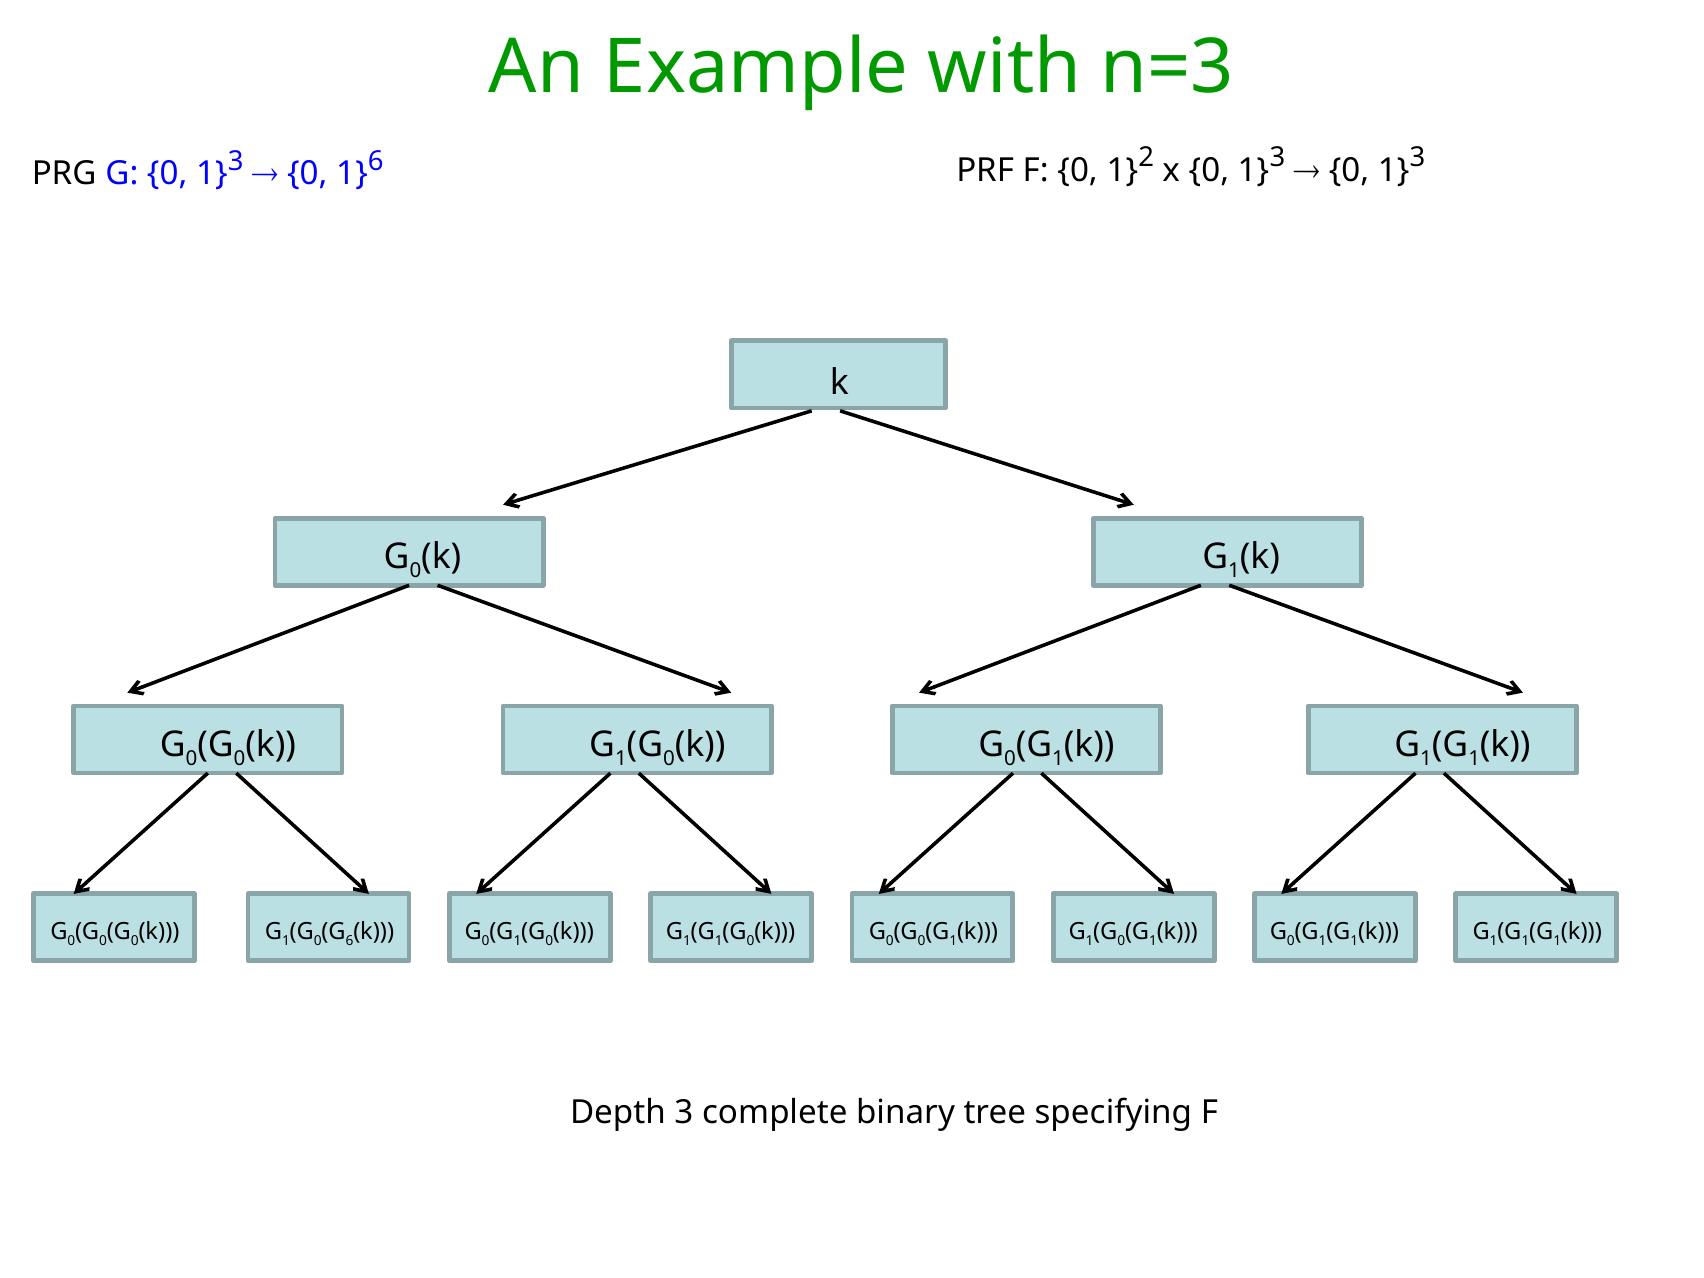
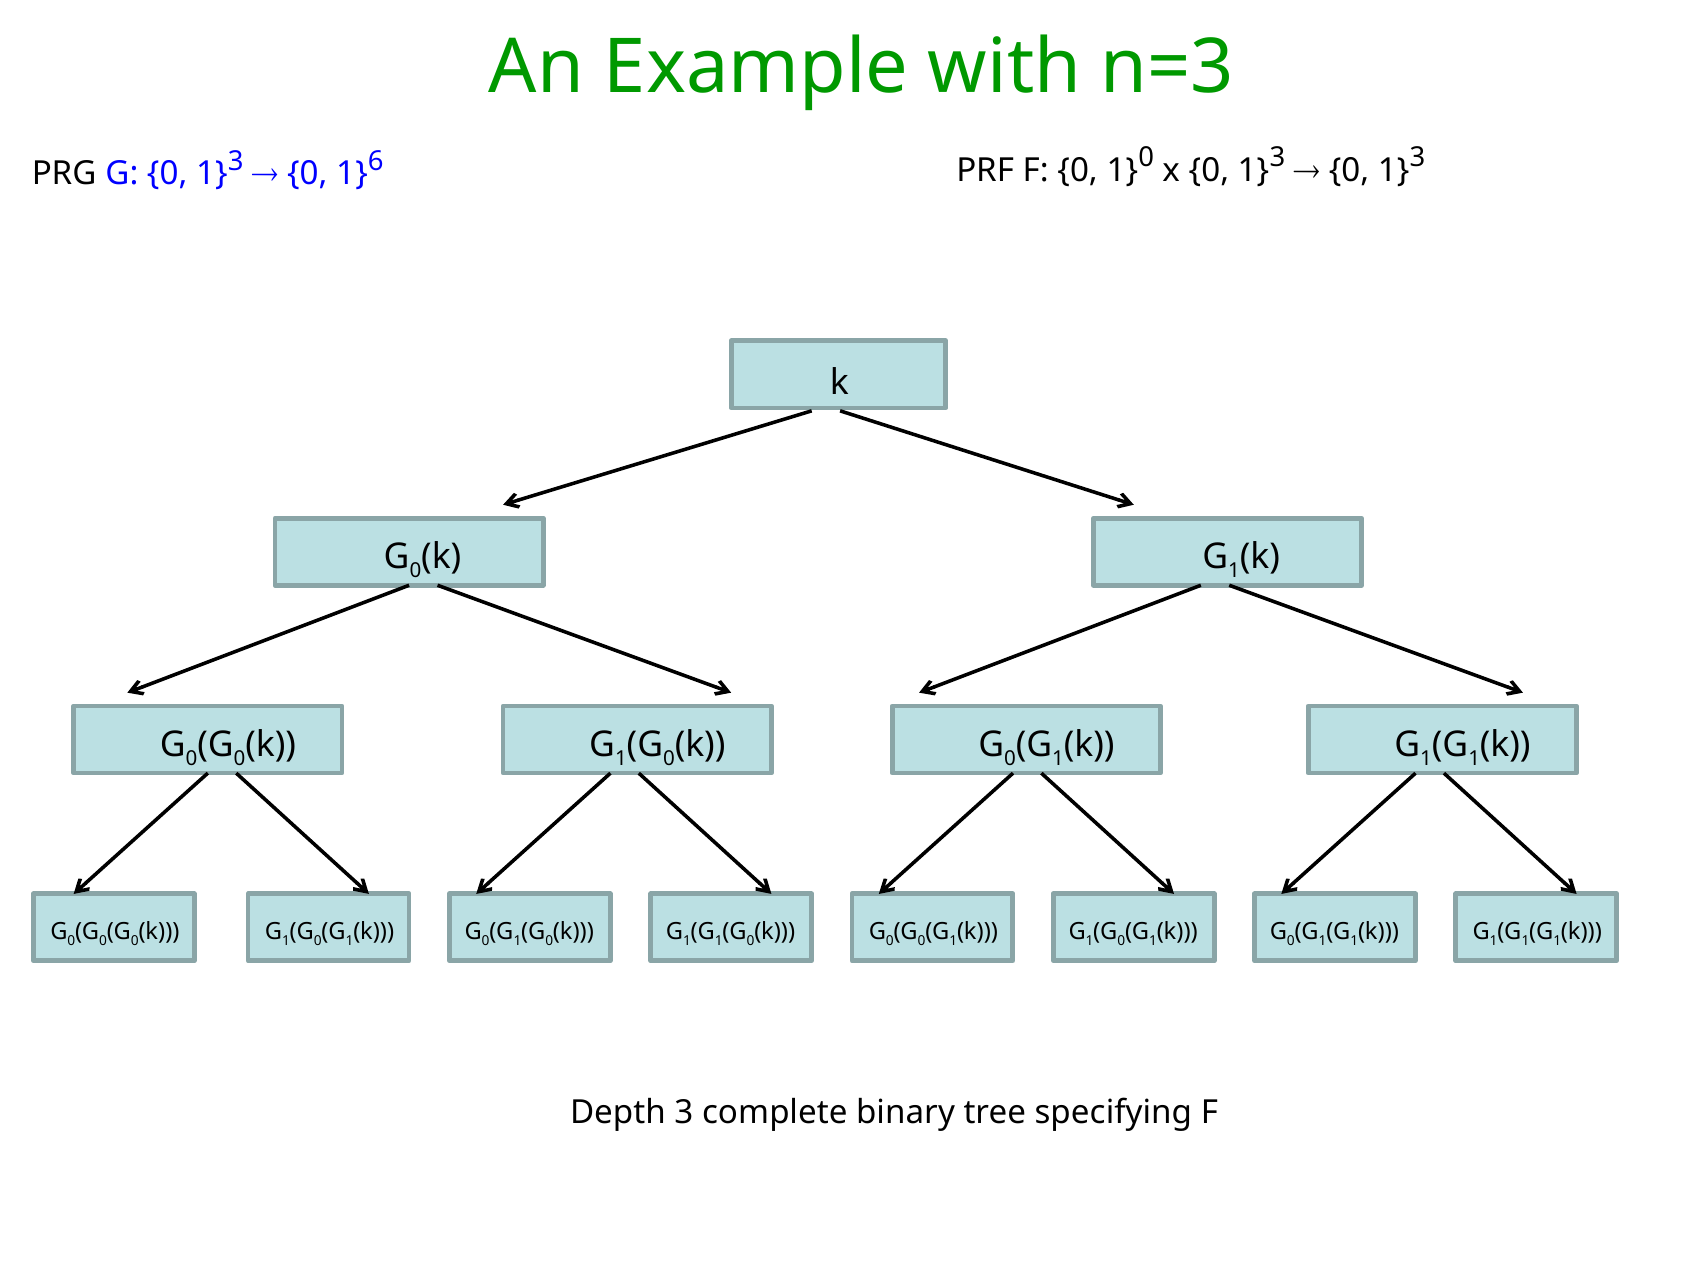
2 at (1146, 158): 2 -> 0
6 at (350, 941): 6 -> 1
